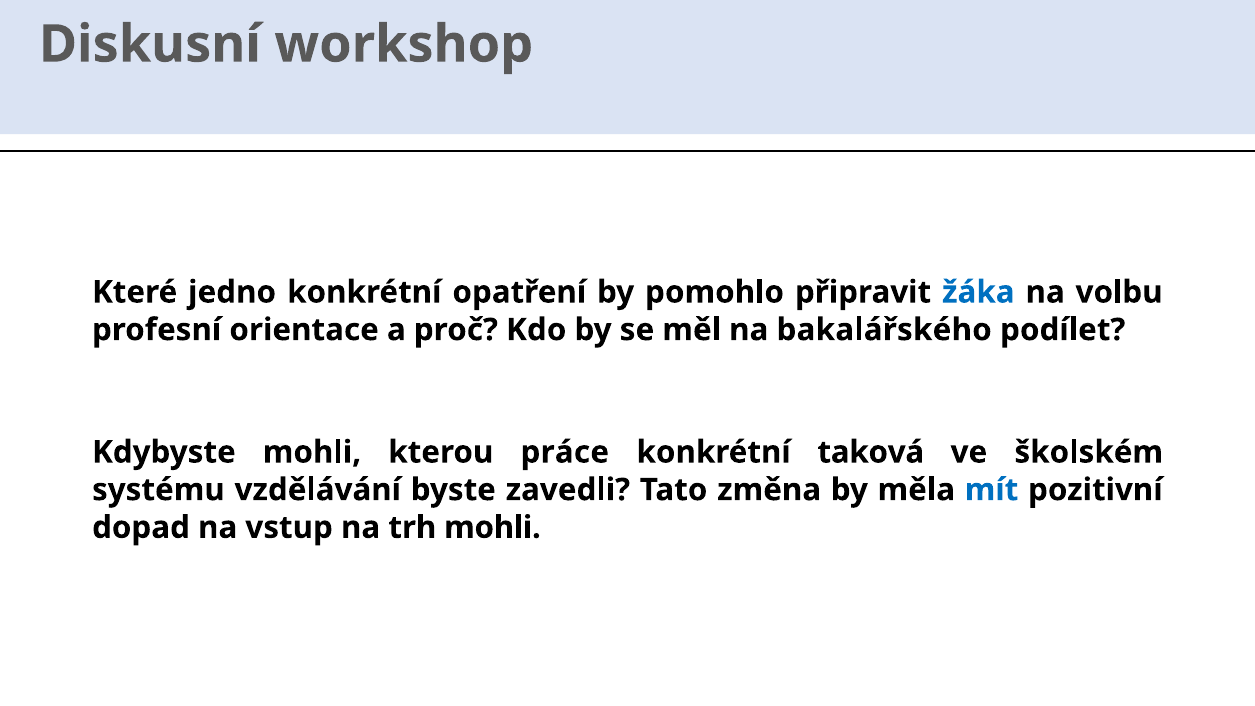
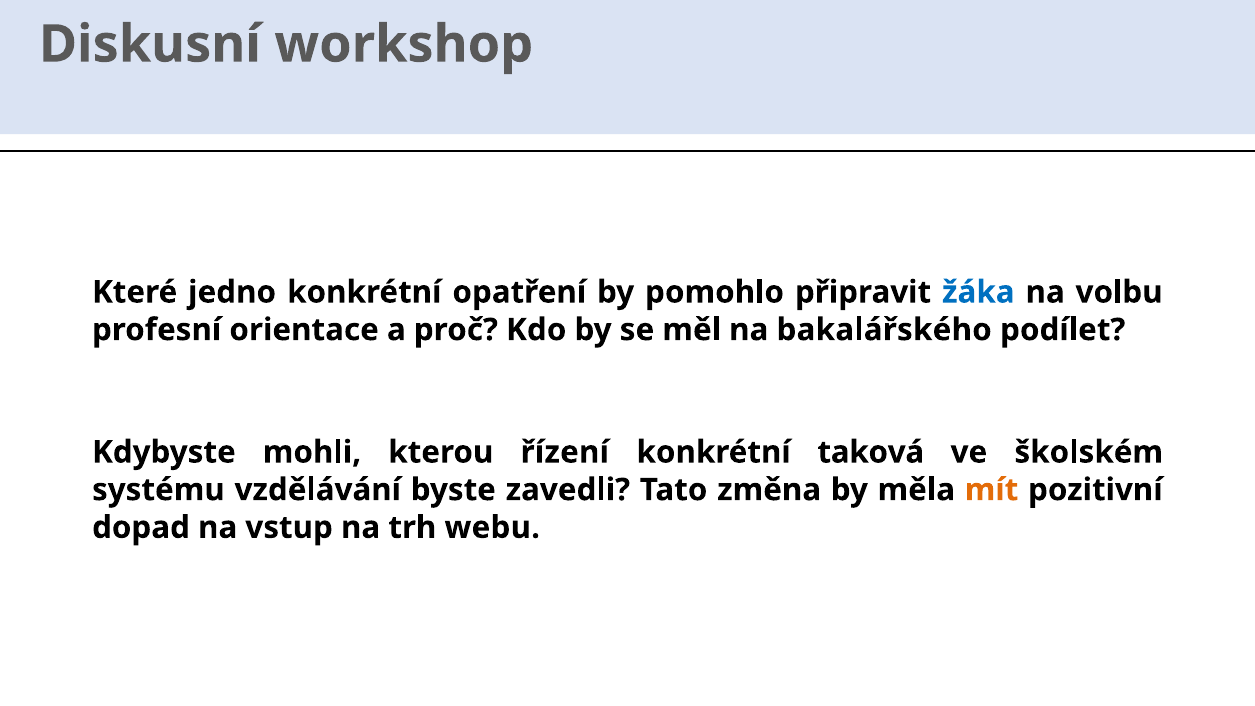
práce: práce -> řízení
mít colour: blue -> orange
trh mohli: mohli -> webu
